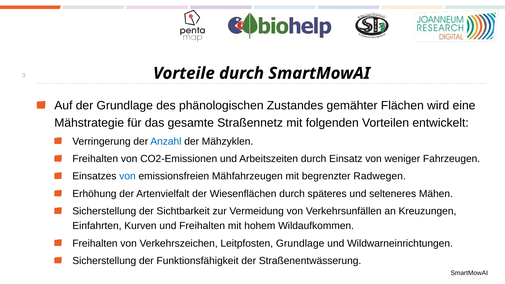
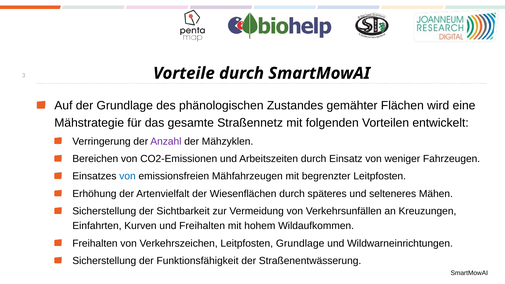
Anzahl colour: blue -> purple
Freihalten at (95, 159): Freihalten -> Bereichen
begrenzter Radwegen: Radwegen -> Leitpfosten
